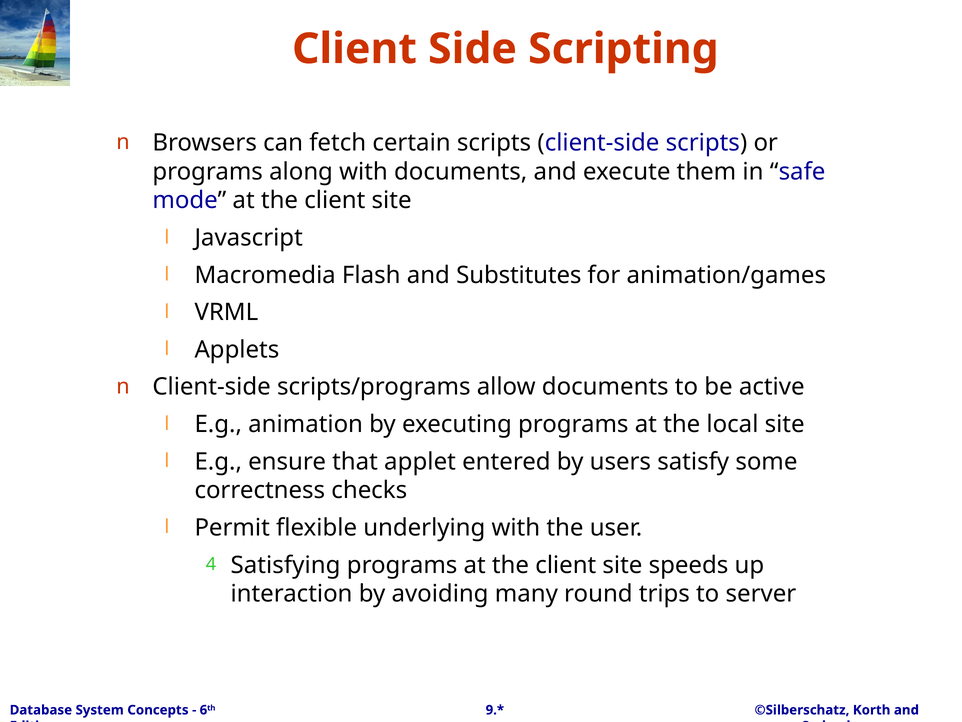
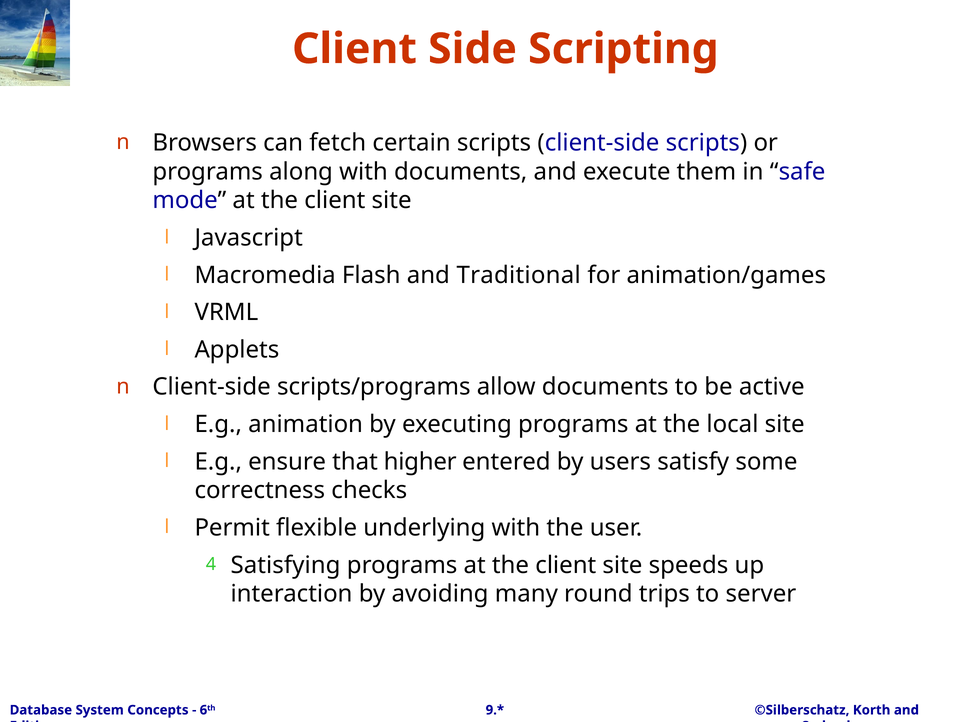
Substitutes: Substitutes -> Traditional
applet: applet -> higher
